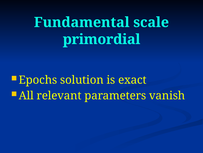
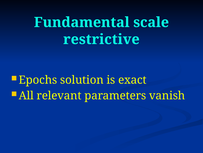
primordial: primordial -> restrictive
